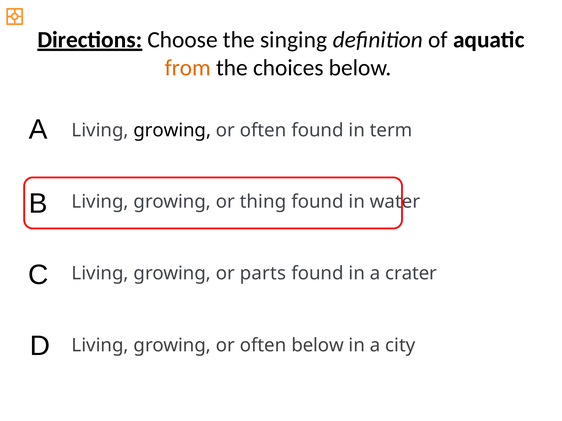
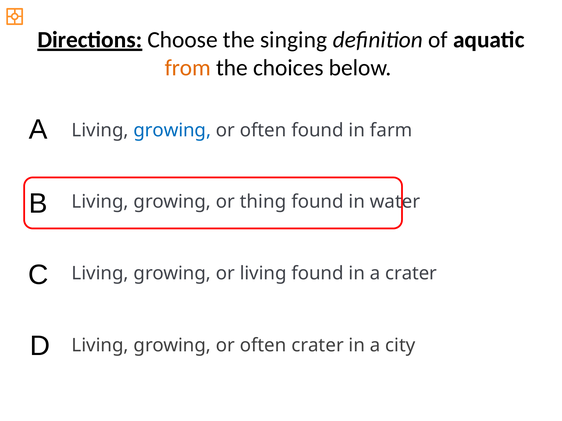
growing at (172, 131) colour: black -> blue
term: term -> farm
or parts: parts -> living
often below: below -> crater
